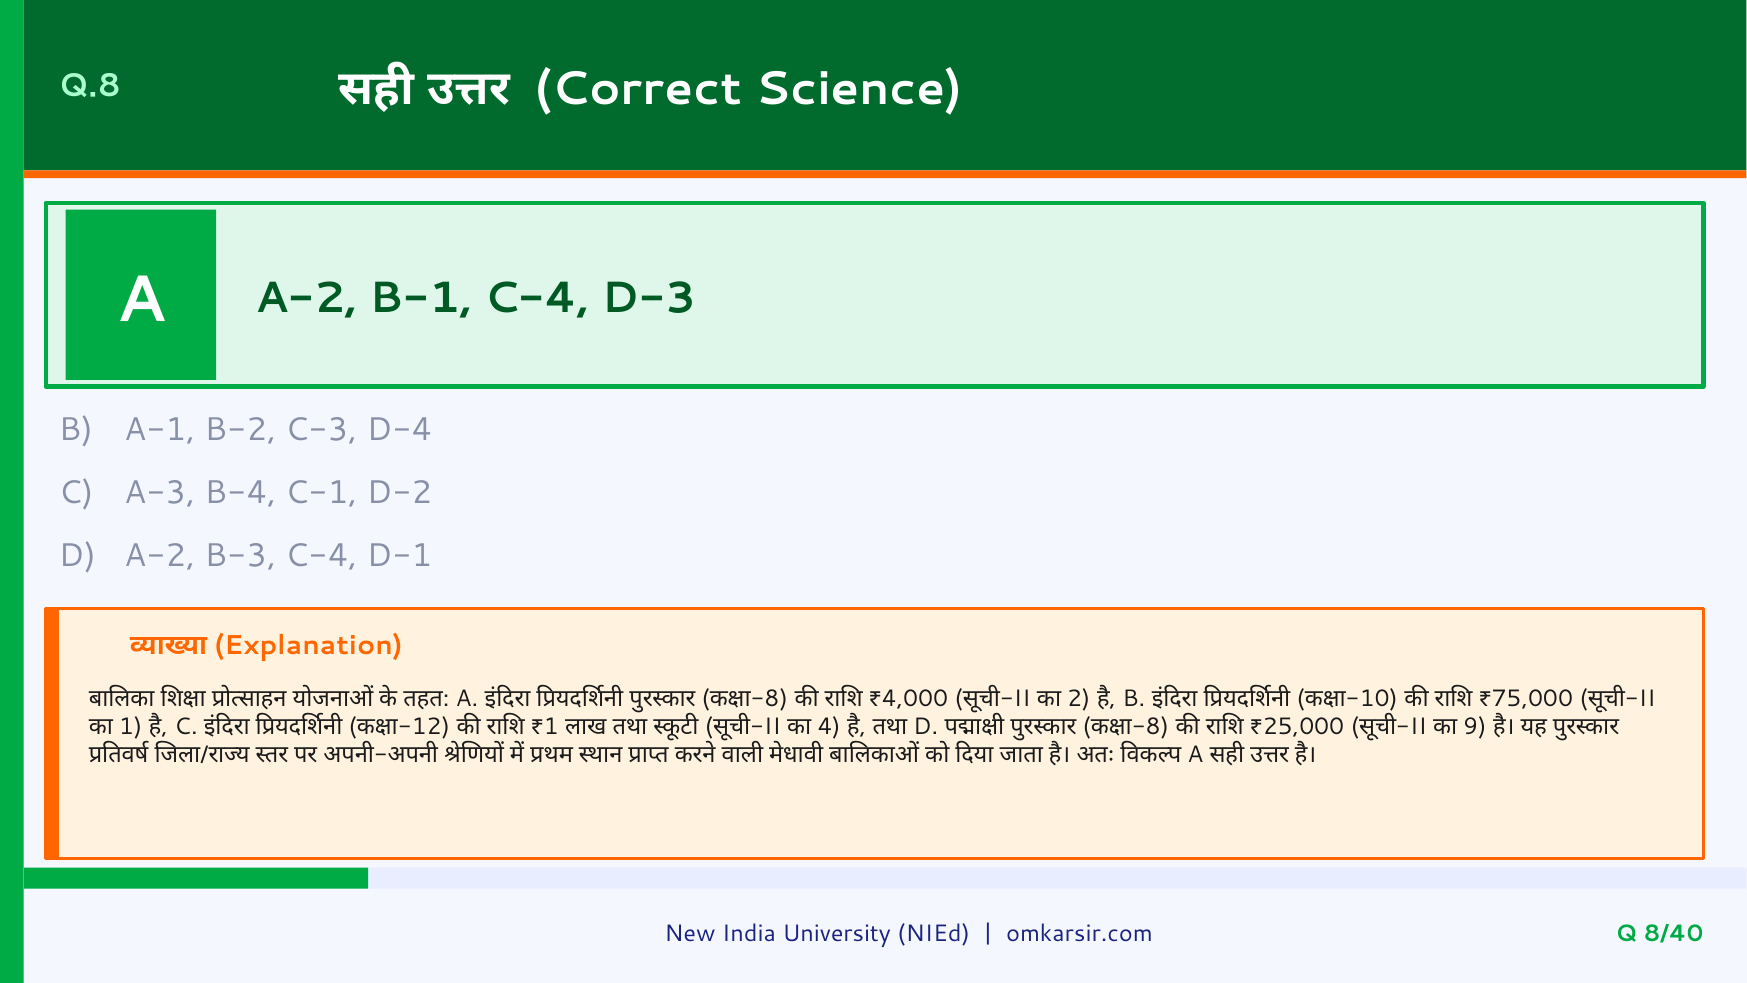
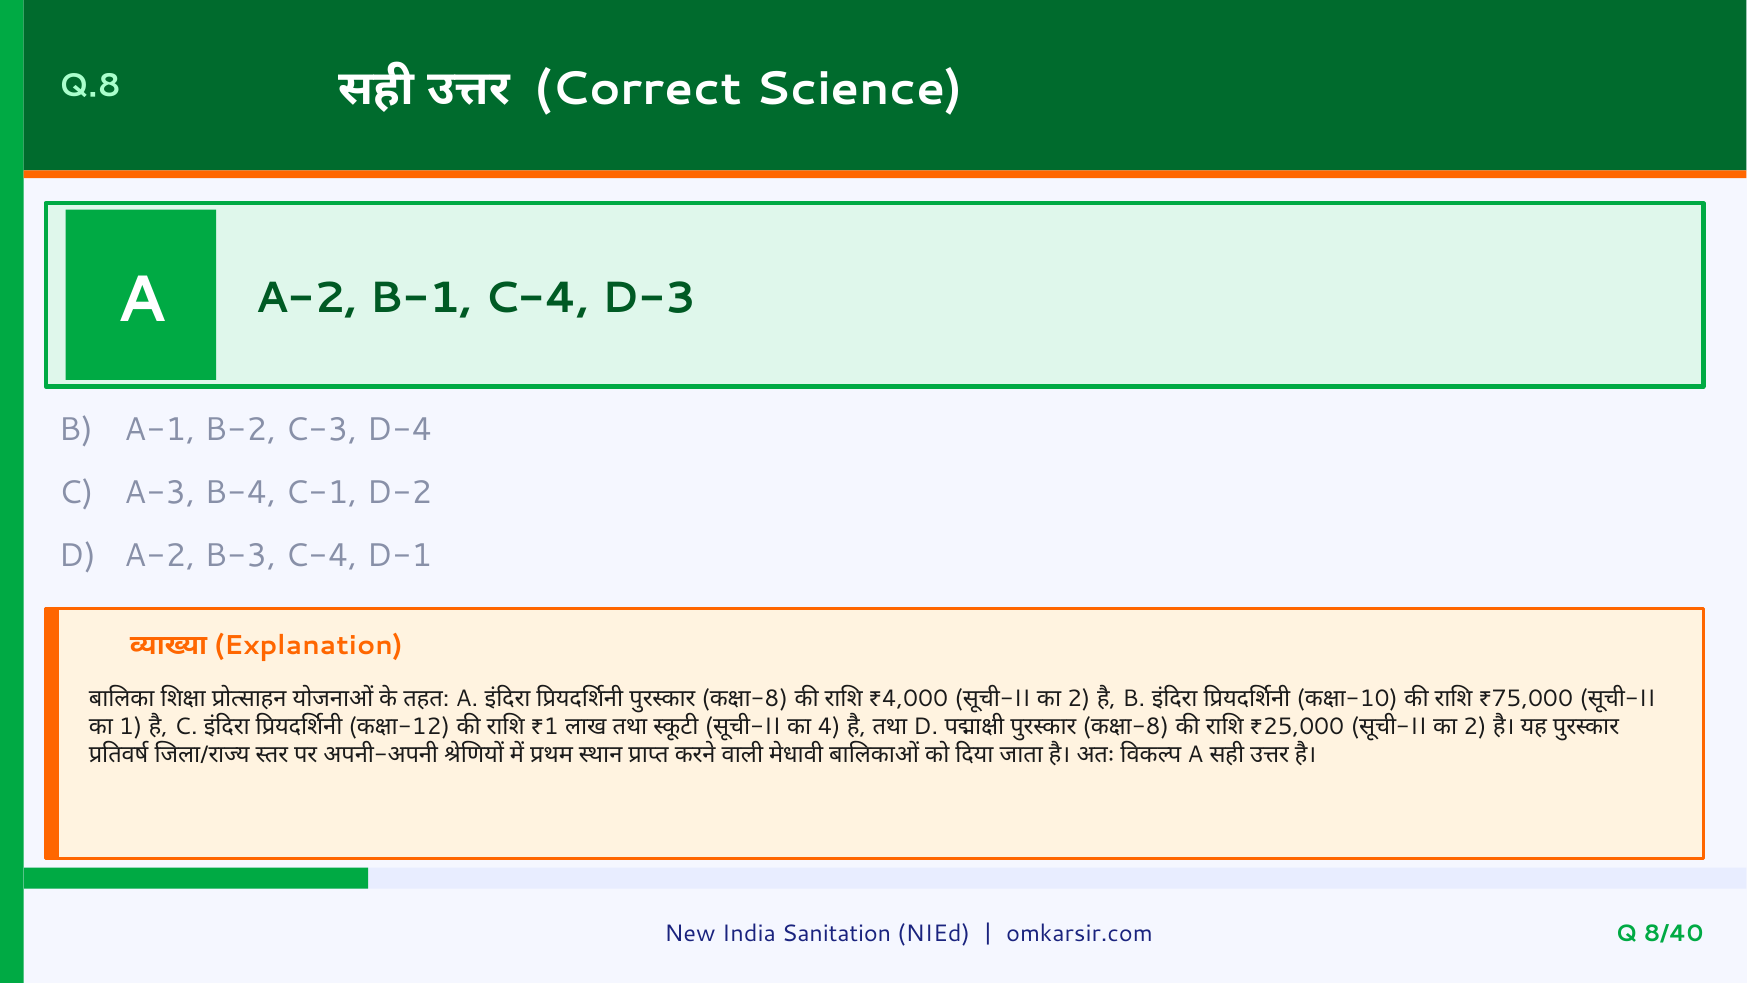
9 at (1475, 727): 9 -> 2
University: University -> Sanitation
